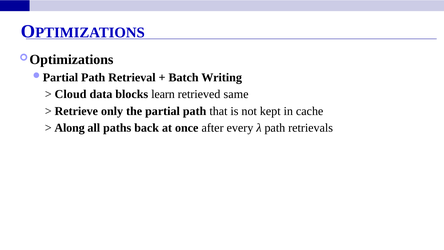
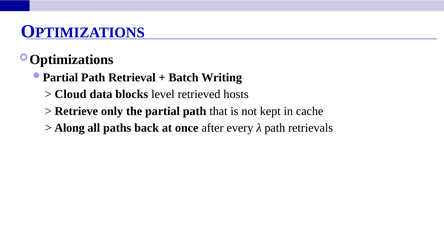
learn: learn -> level
same: same -> hosts
